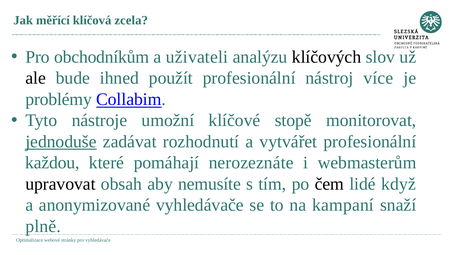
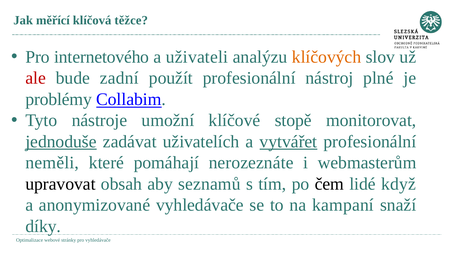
zcela: zcela -> těžce
obchodníkům: obchodníkům -> internetového
klíčových colour: black -> orange
ale colour: black -> red
ihned: ihned -> zadní
více: více -> plné
rozhodnutí: rozhodnutí -> uživatelích
vytvářet underline: none -> present
každou: každou -> neměli
nemusíte: nemusíte -> seznamů
plně: plně -> díky
